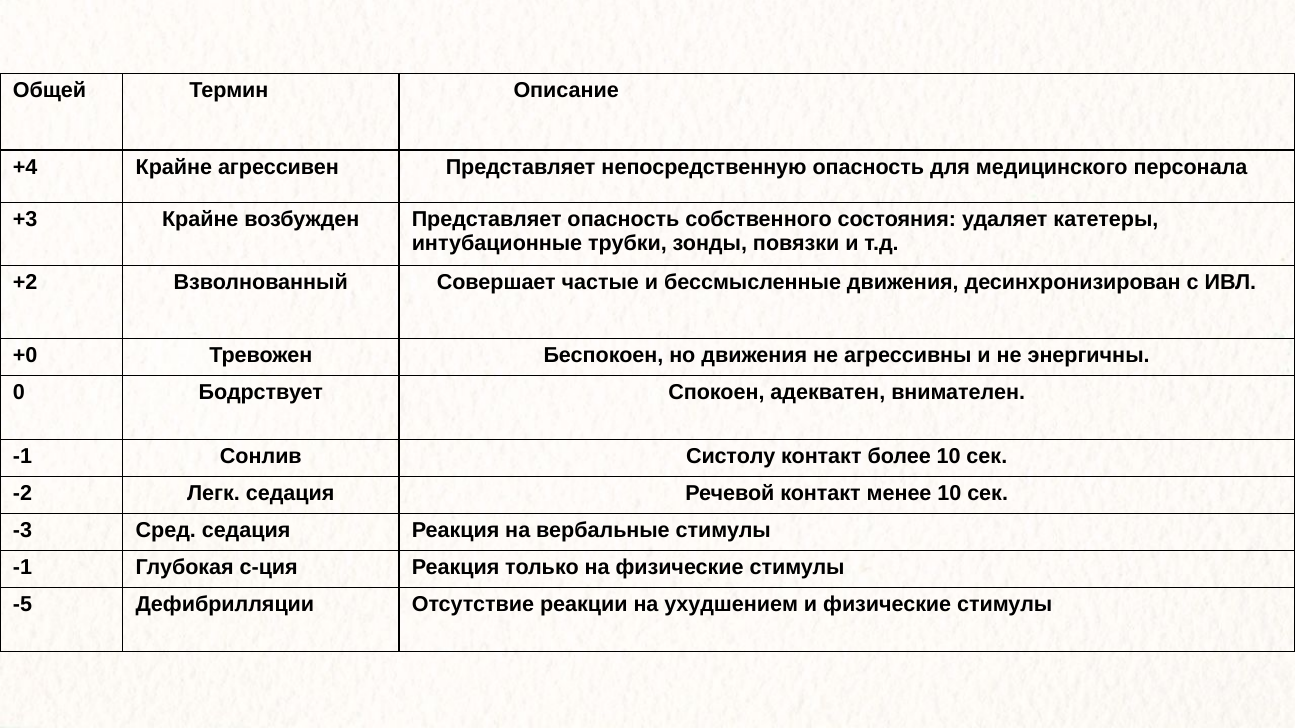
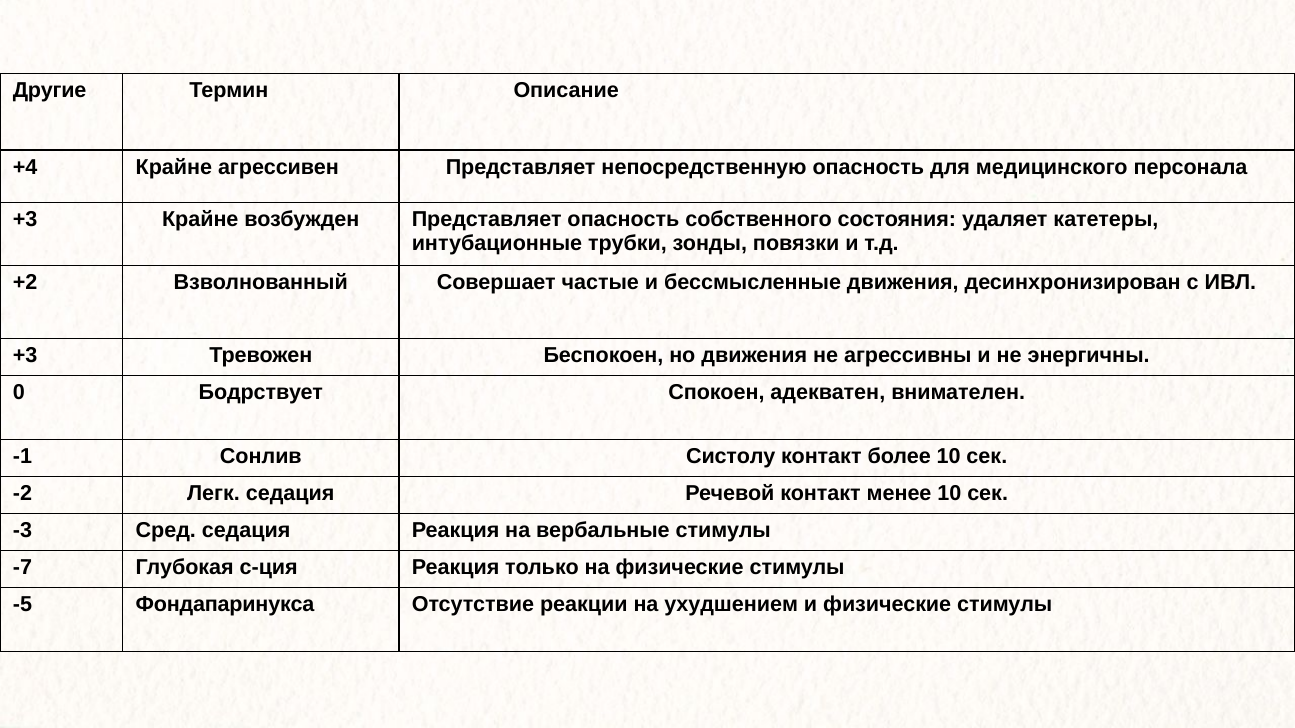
Общей: Общей -> Другие
+0 at (25, 356): +0 -> +3
-1 at (22, 568): -1 -> -7
Дефибрилляции: Дефибрилляции -> Фондапаринукса
